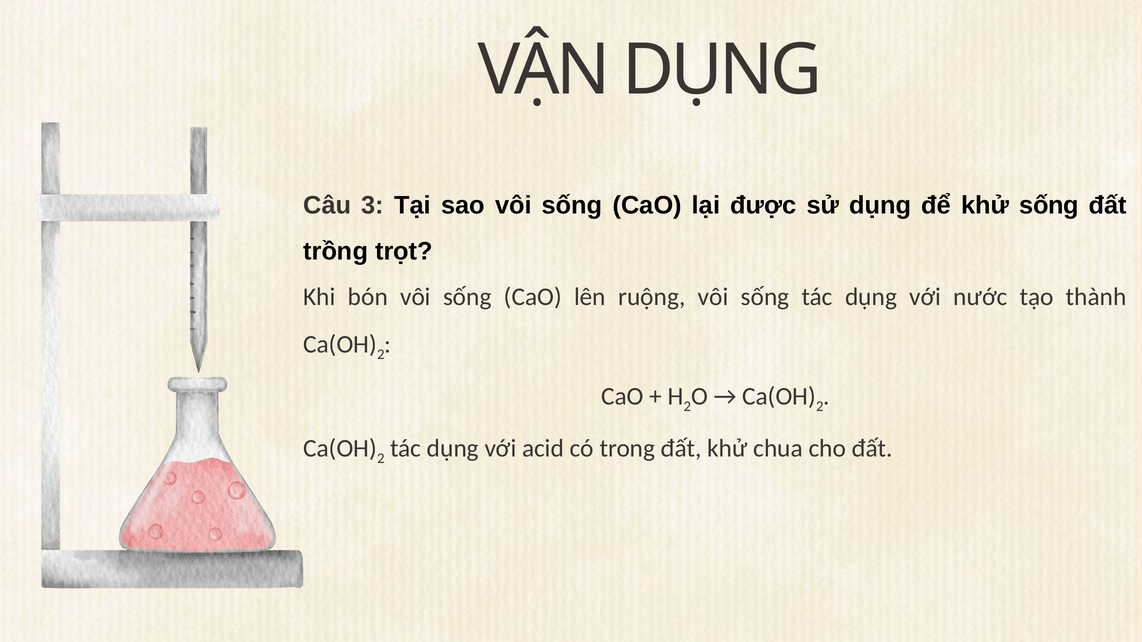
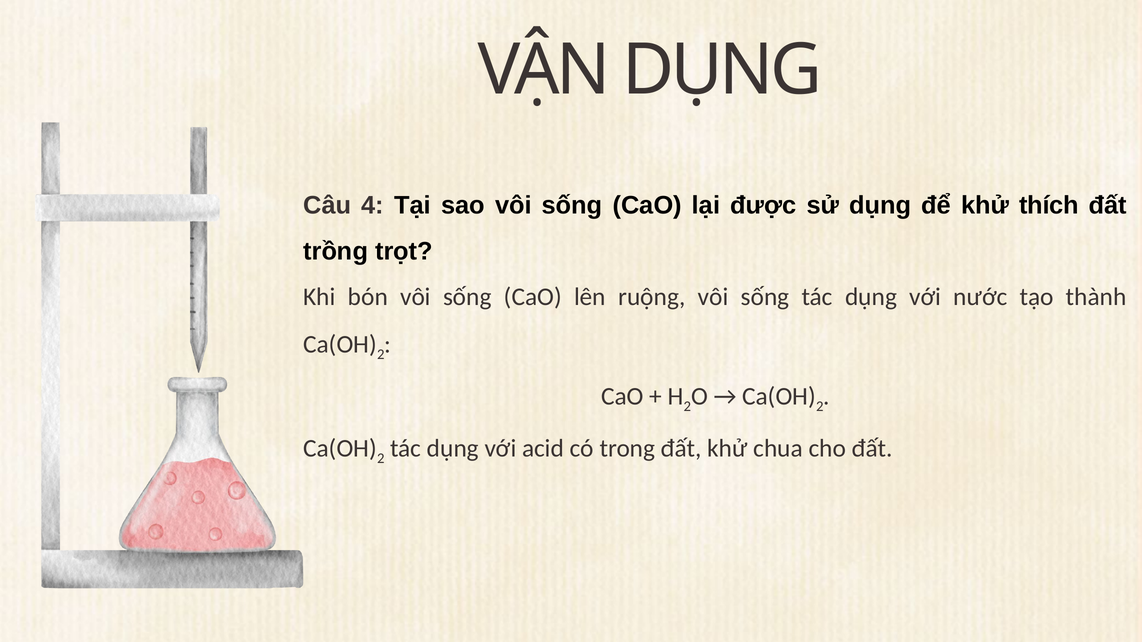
3: 3 -> 4
khử sống: sống -> thích
